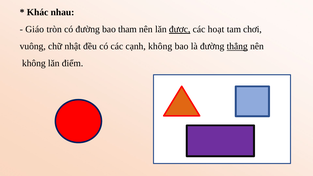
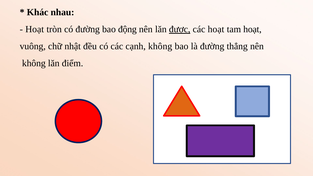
Giáo at (35, 29): Giáo -> Hoạt
tham: tham -> động
tam chơi: chơi -> hoạt
thẳng underline: present -> none
